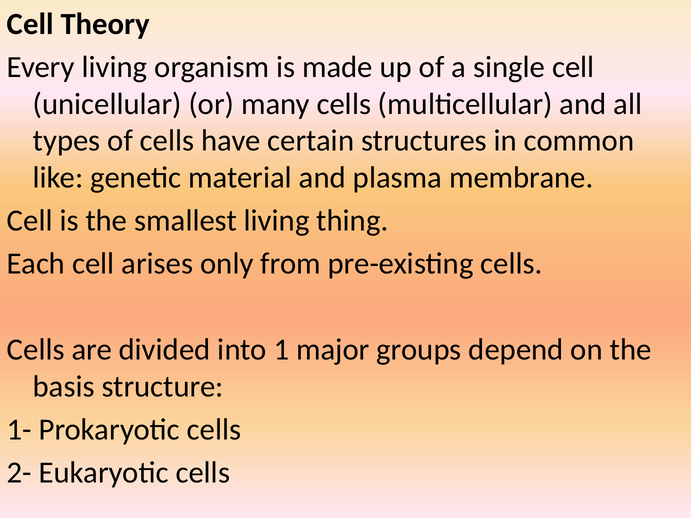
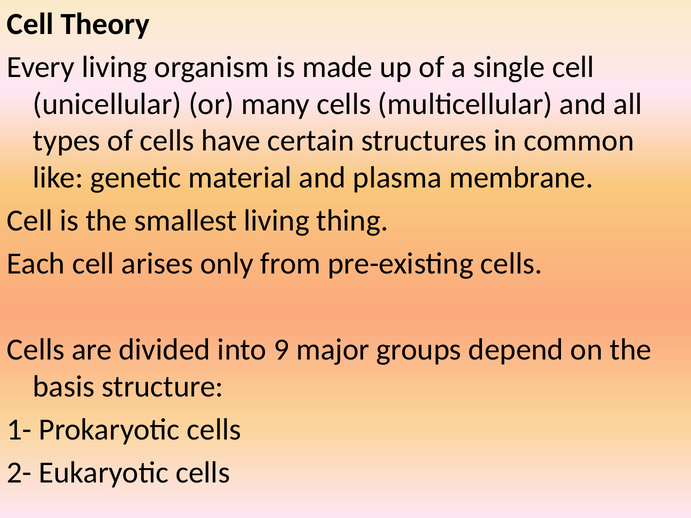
1: 1 -> 9
